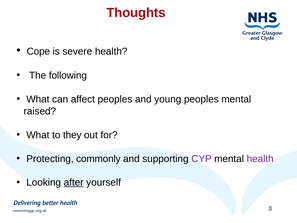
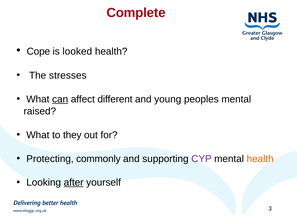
Thoughts: Thoughts -> Complete
severe: severe -> looked
following: following -> stresses
can underline: none -> present
affect peoples: peoples -> different
health at (260, 159) colour: purple -> orange
